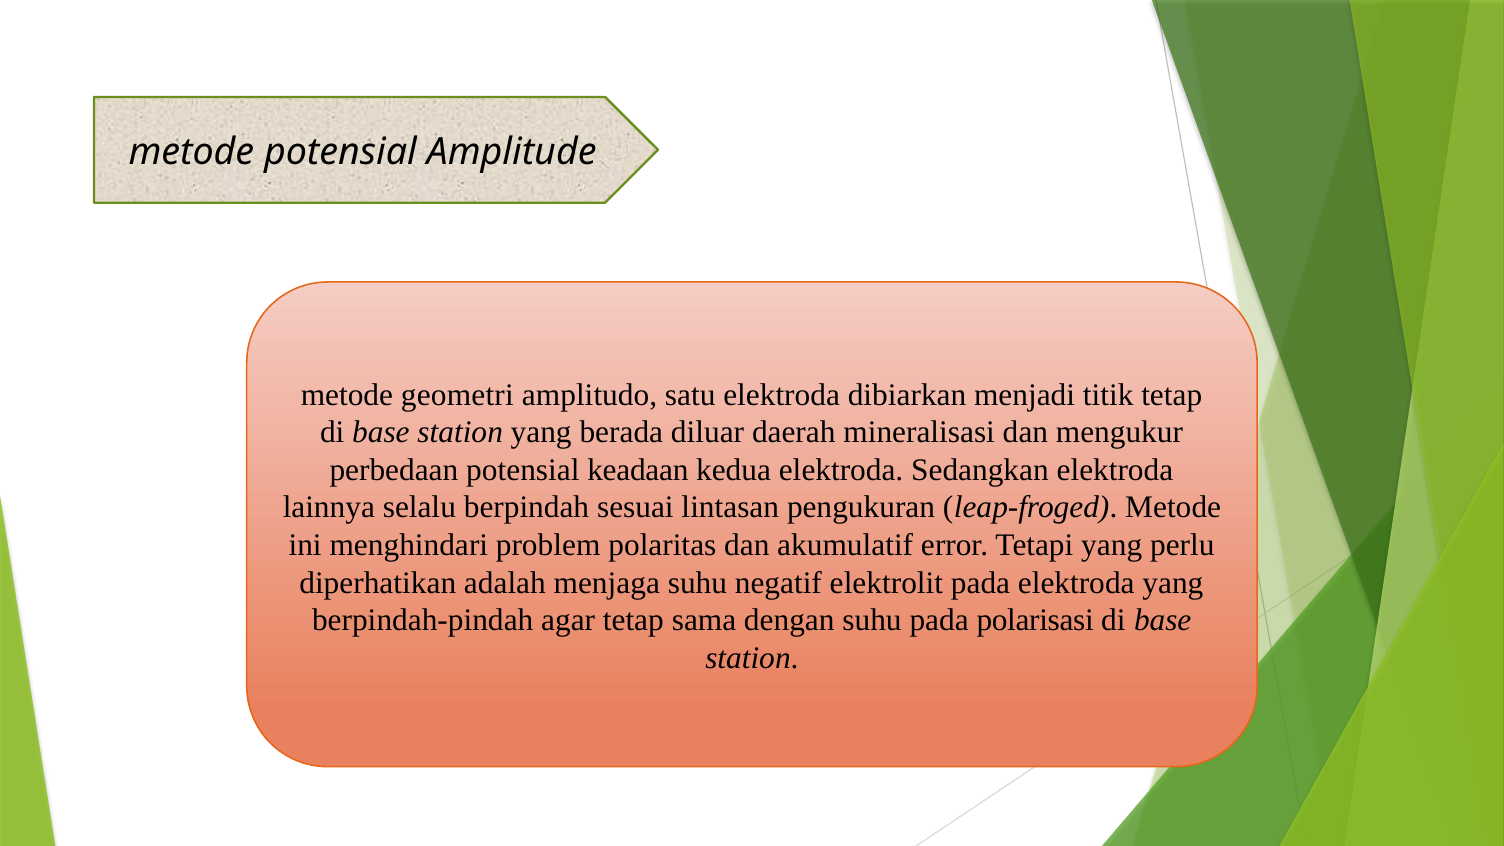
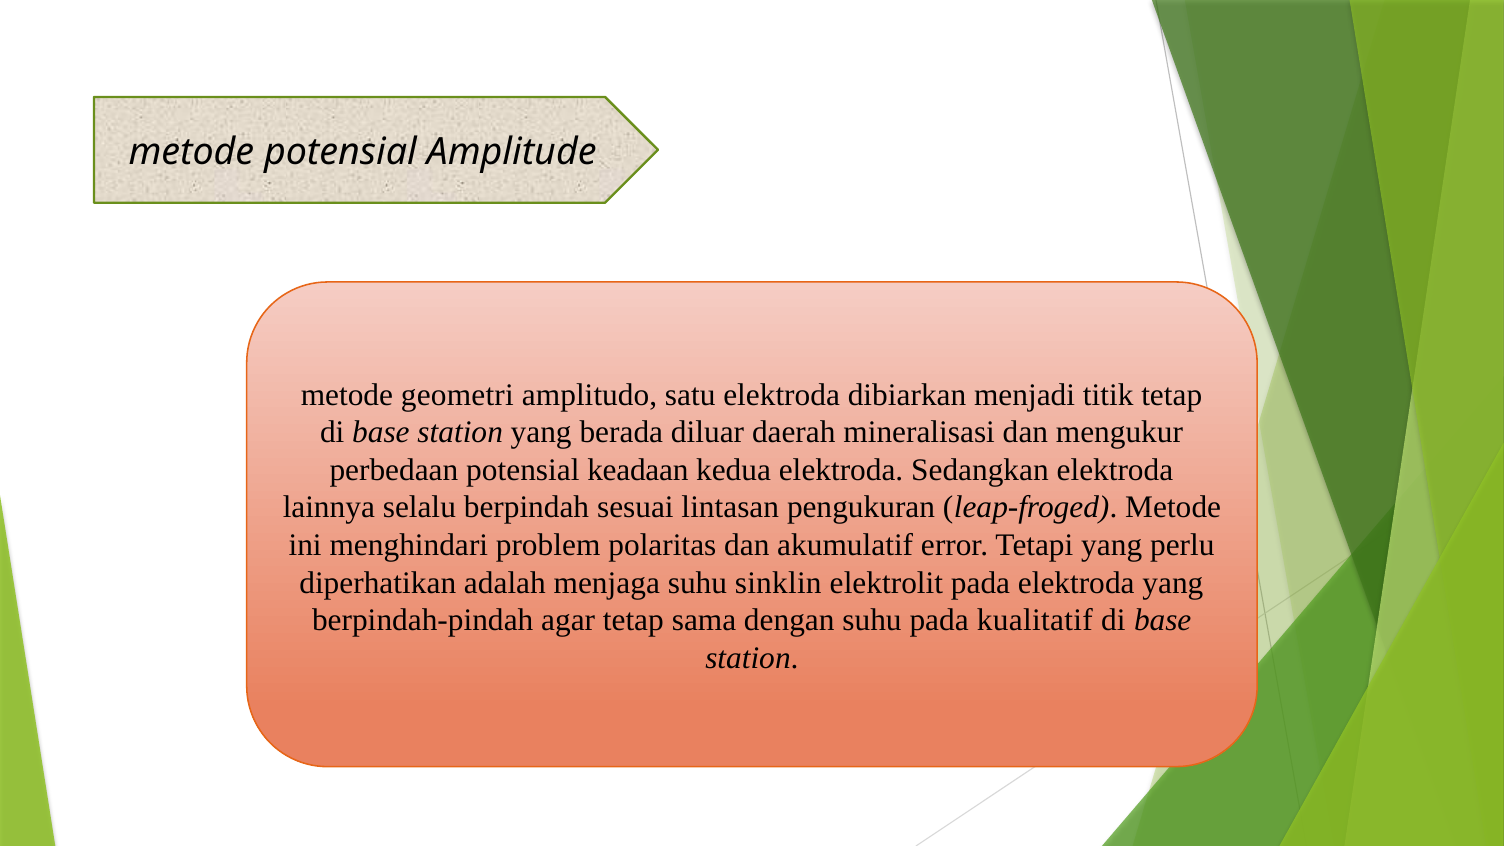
negatif: negatif -> sinklin
polarisasi: polarisasi -> kualitatif
